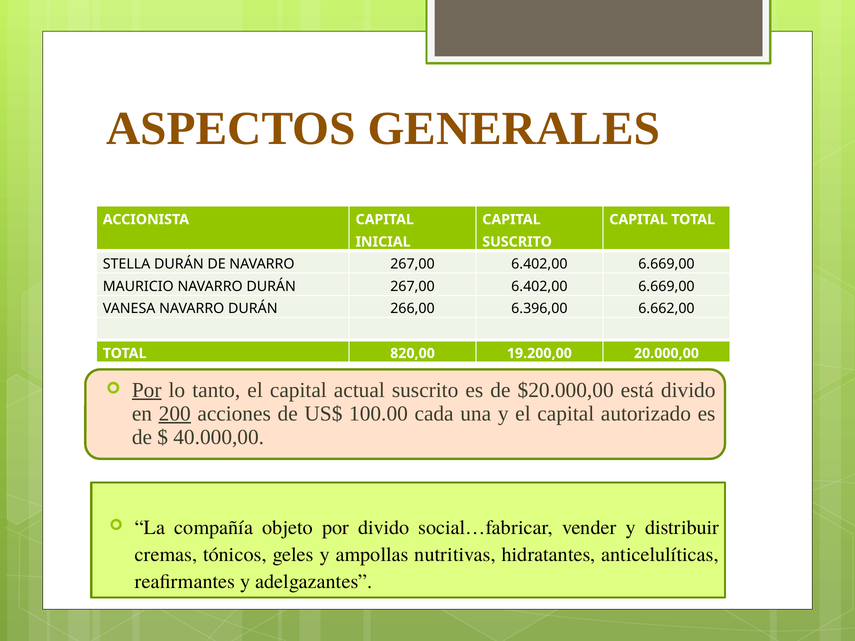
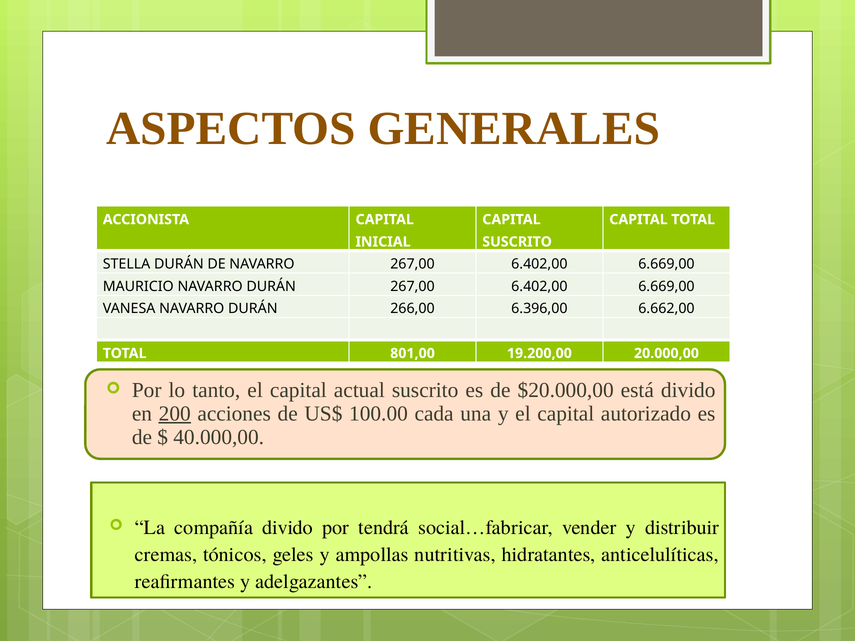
820,00: 820,00 -> 801,00
Por at (147, 390) underline: present -> none
compañía objeto: objeto -> divido
por divido: divido -> tendrá
